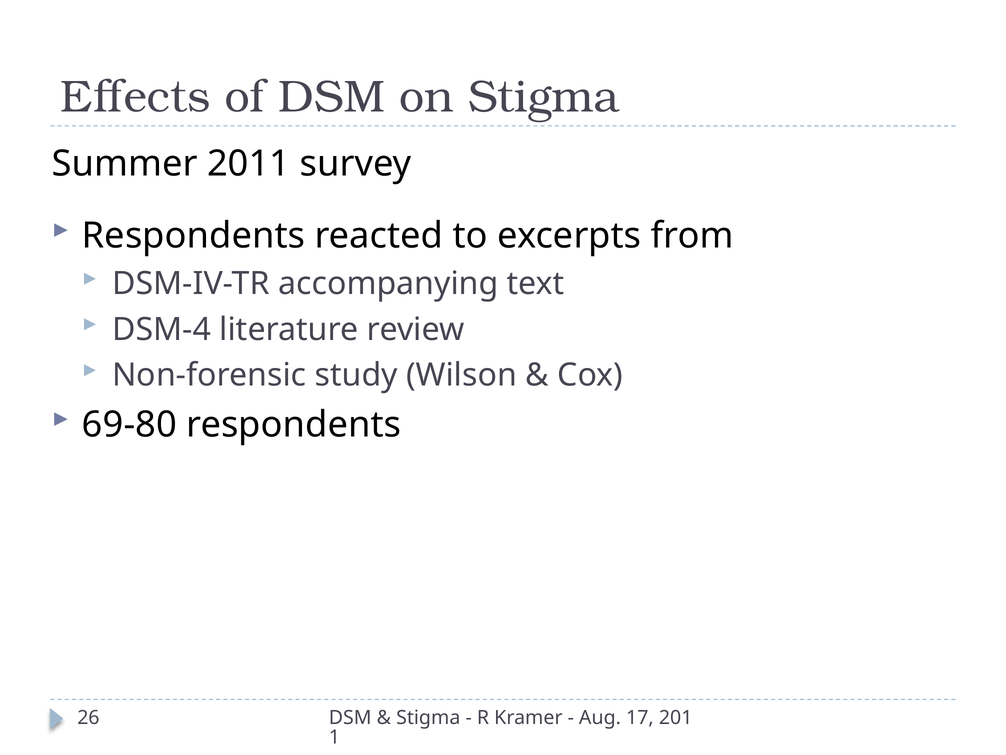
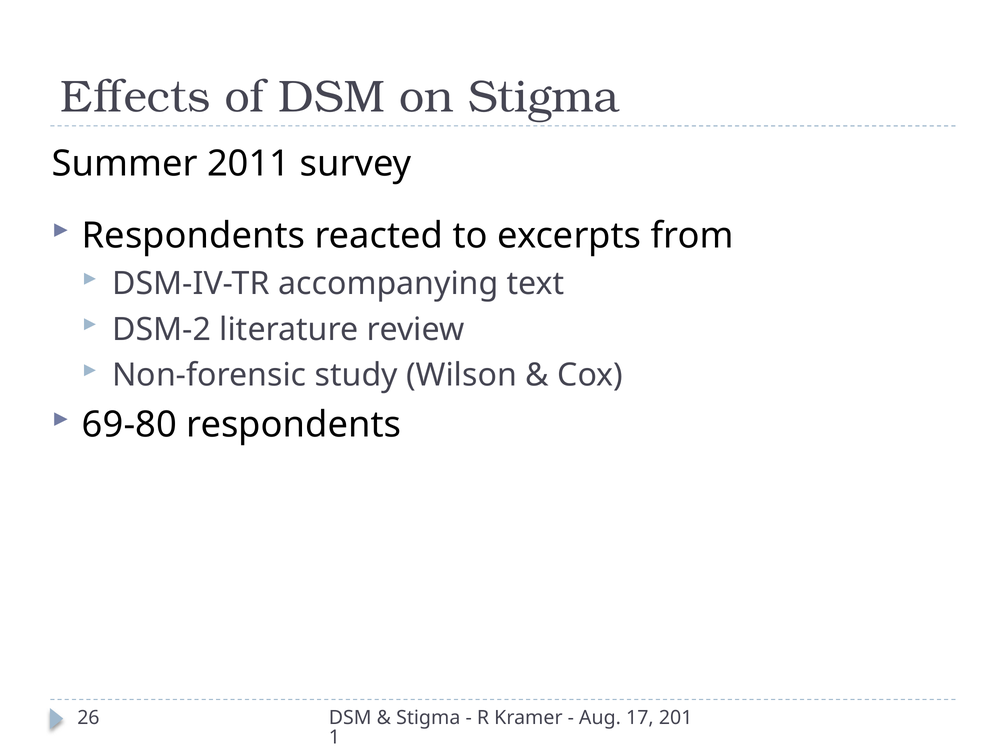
DSM-4: DSM-4 -> DSM-2
